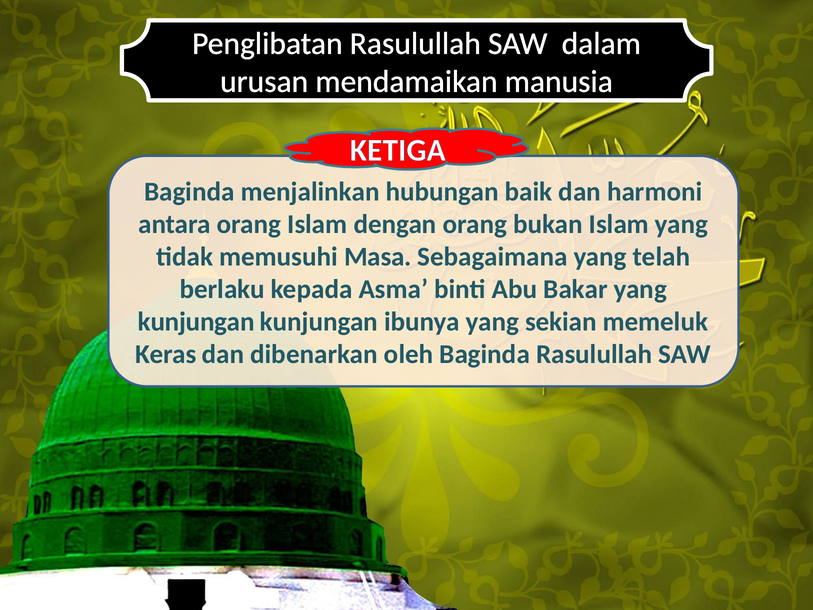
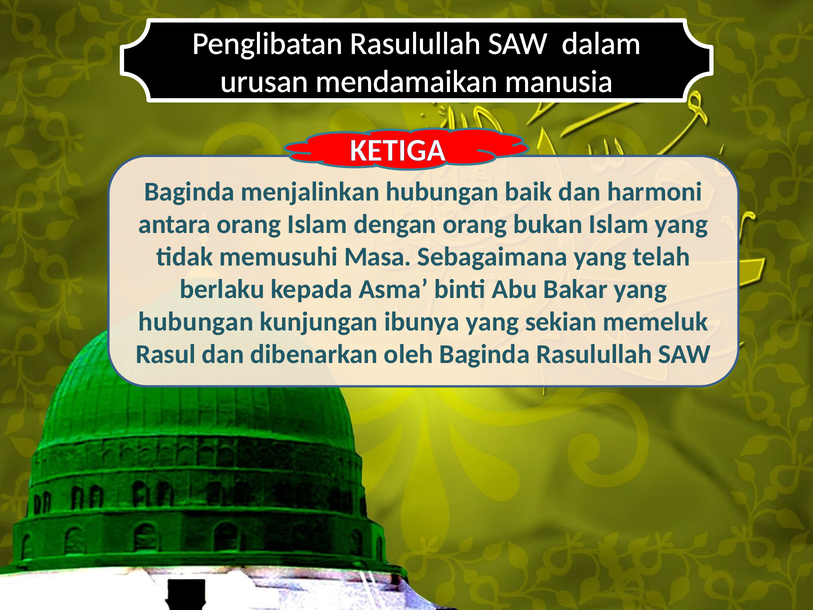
kunjungan at (196, 322): kunjungan -> hubungan
Keras: Keras -> Rasul
